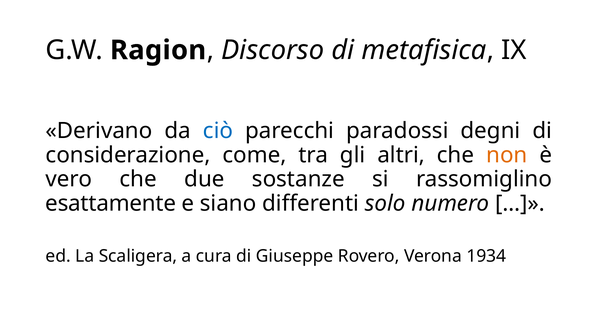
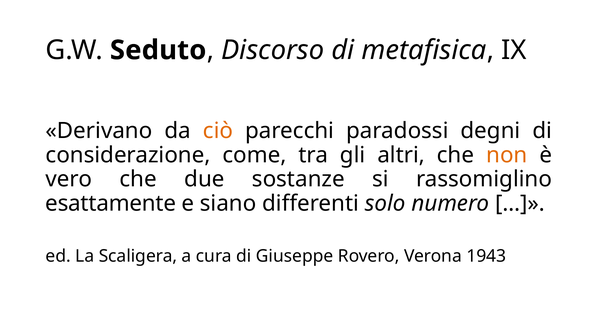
Ragion: Ragion -> Seduto
ciò colour: blue -> orange
1934: 1934 -> 1943
